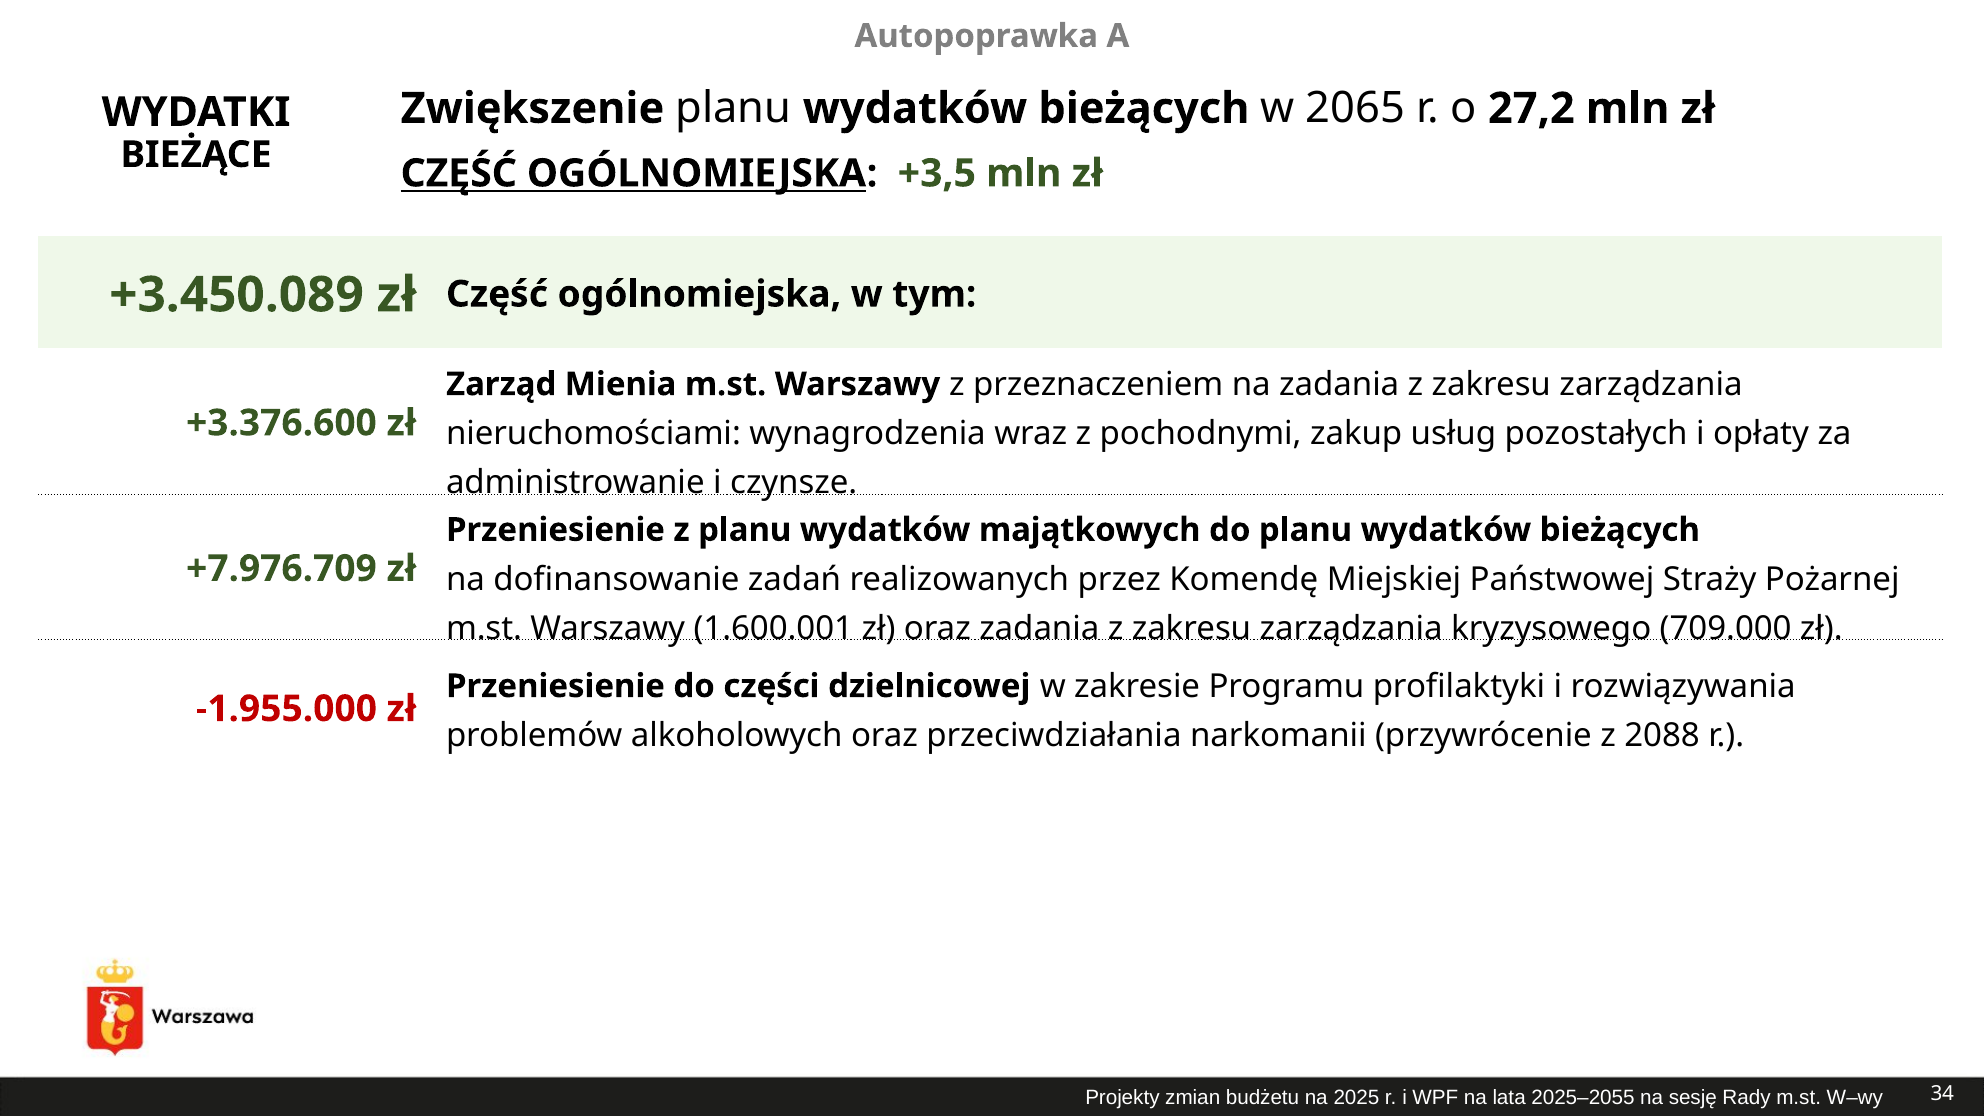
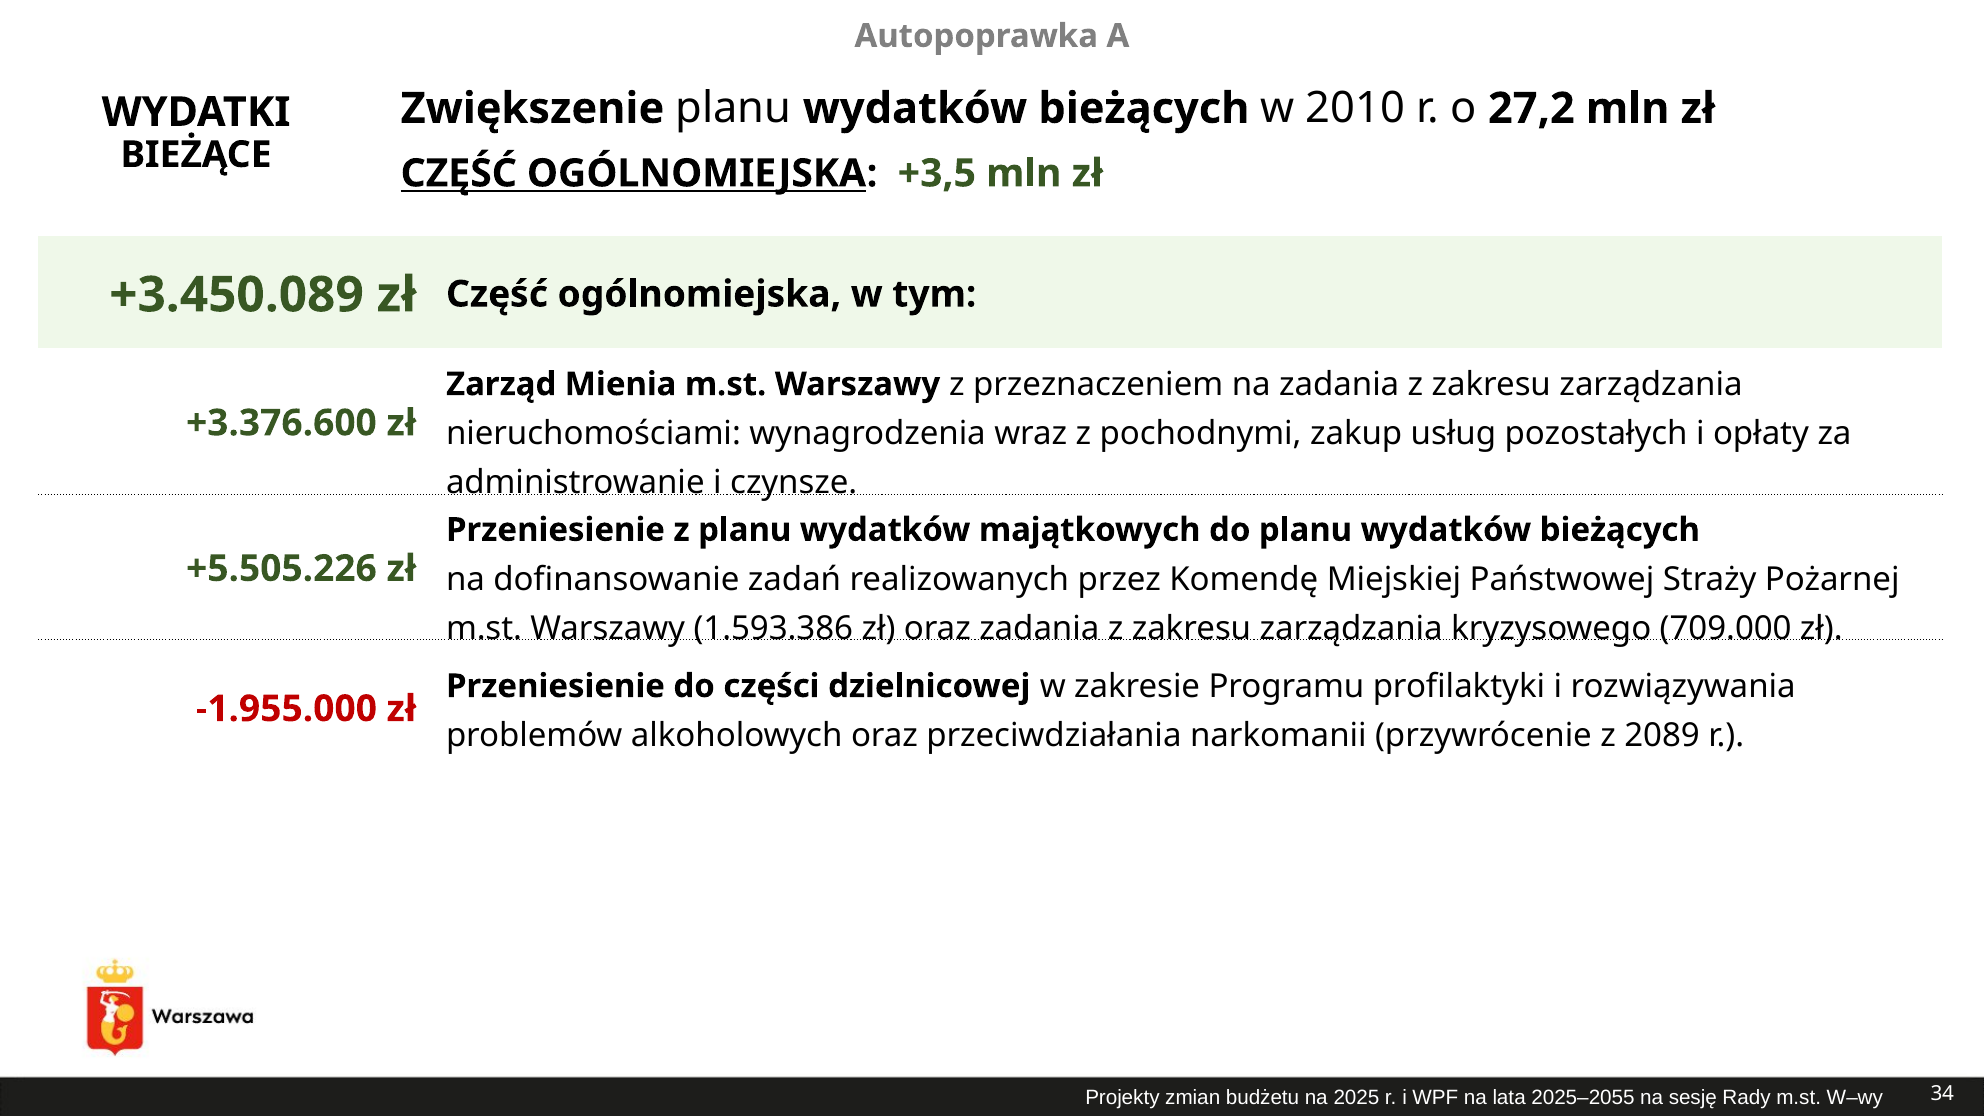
2065: 2065 -> 2010
+7.976.709: +7.976.709 -> +5.505.226
1.600.001: 1.600.001 -> 1.593.386
2088: 2088 -> 2089
